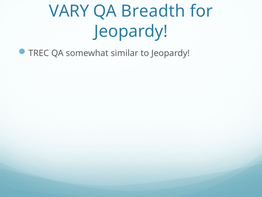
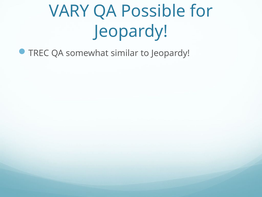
Breadth: Breadth -> Possible
